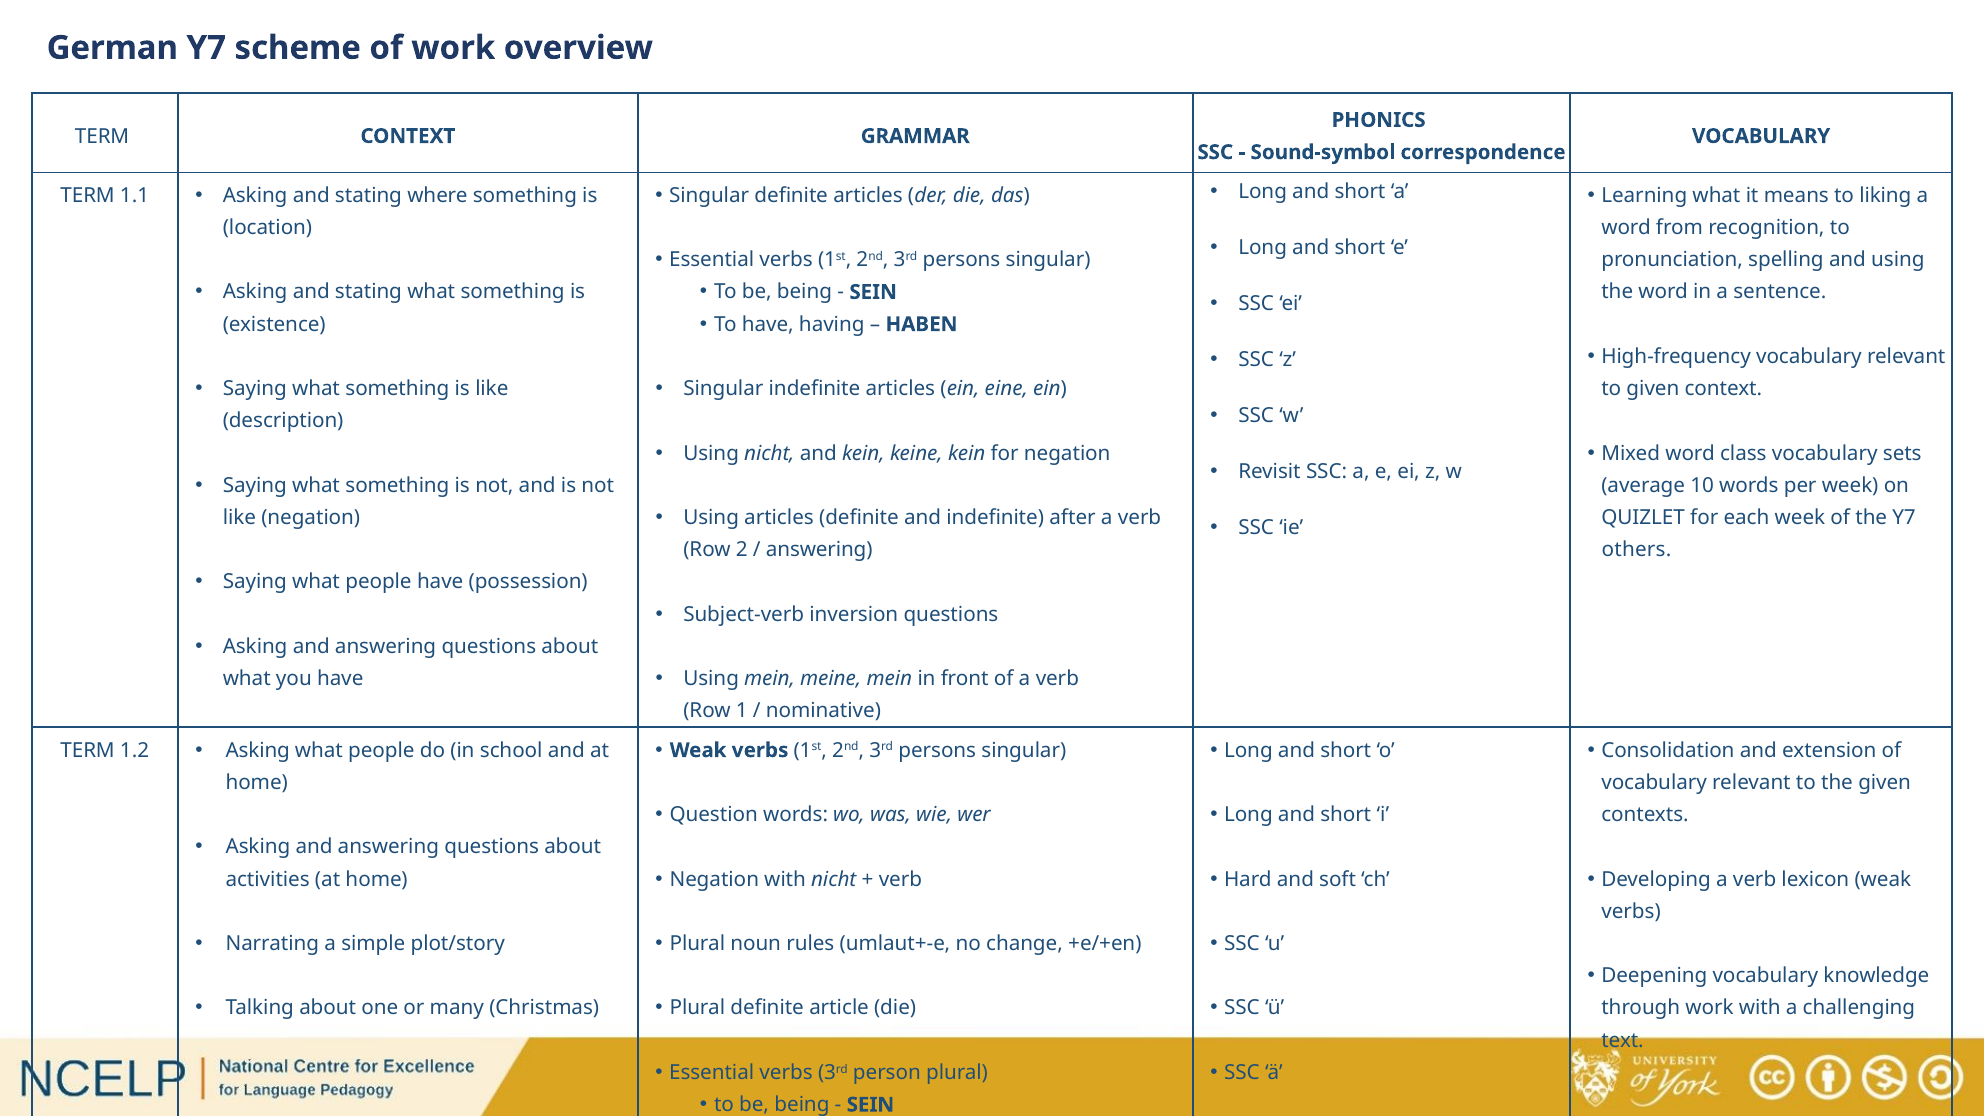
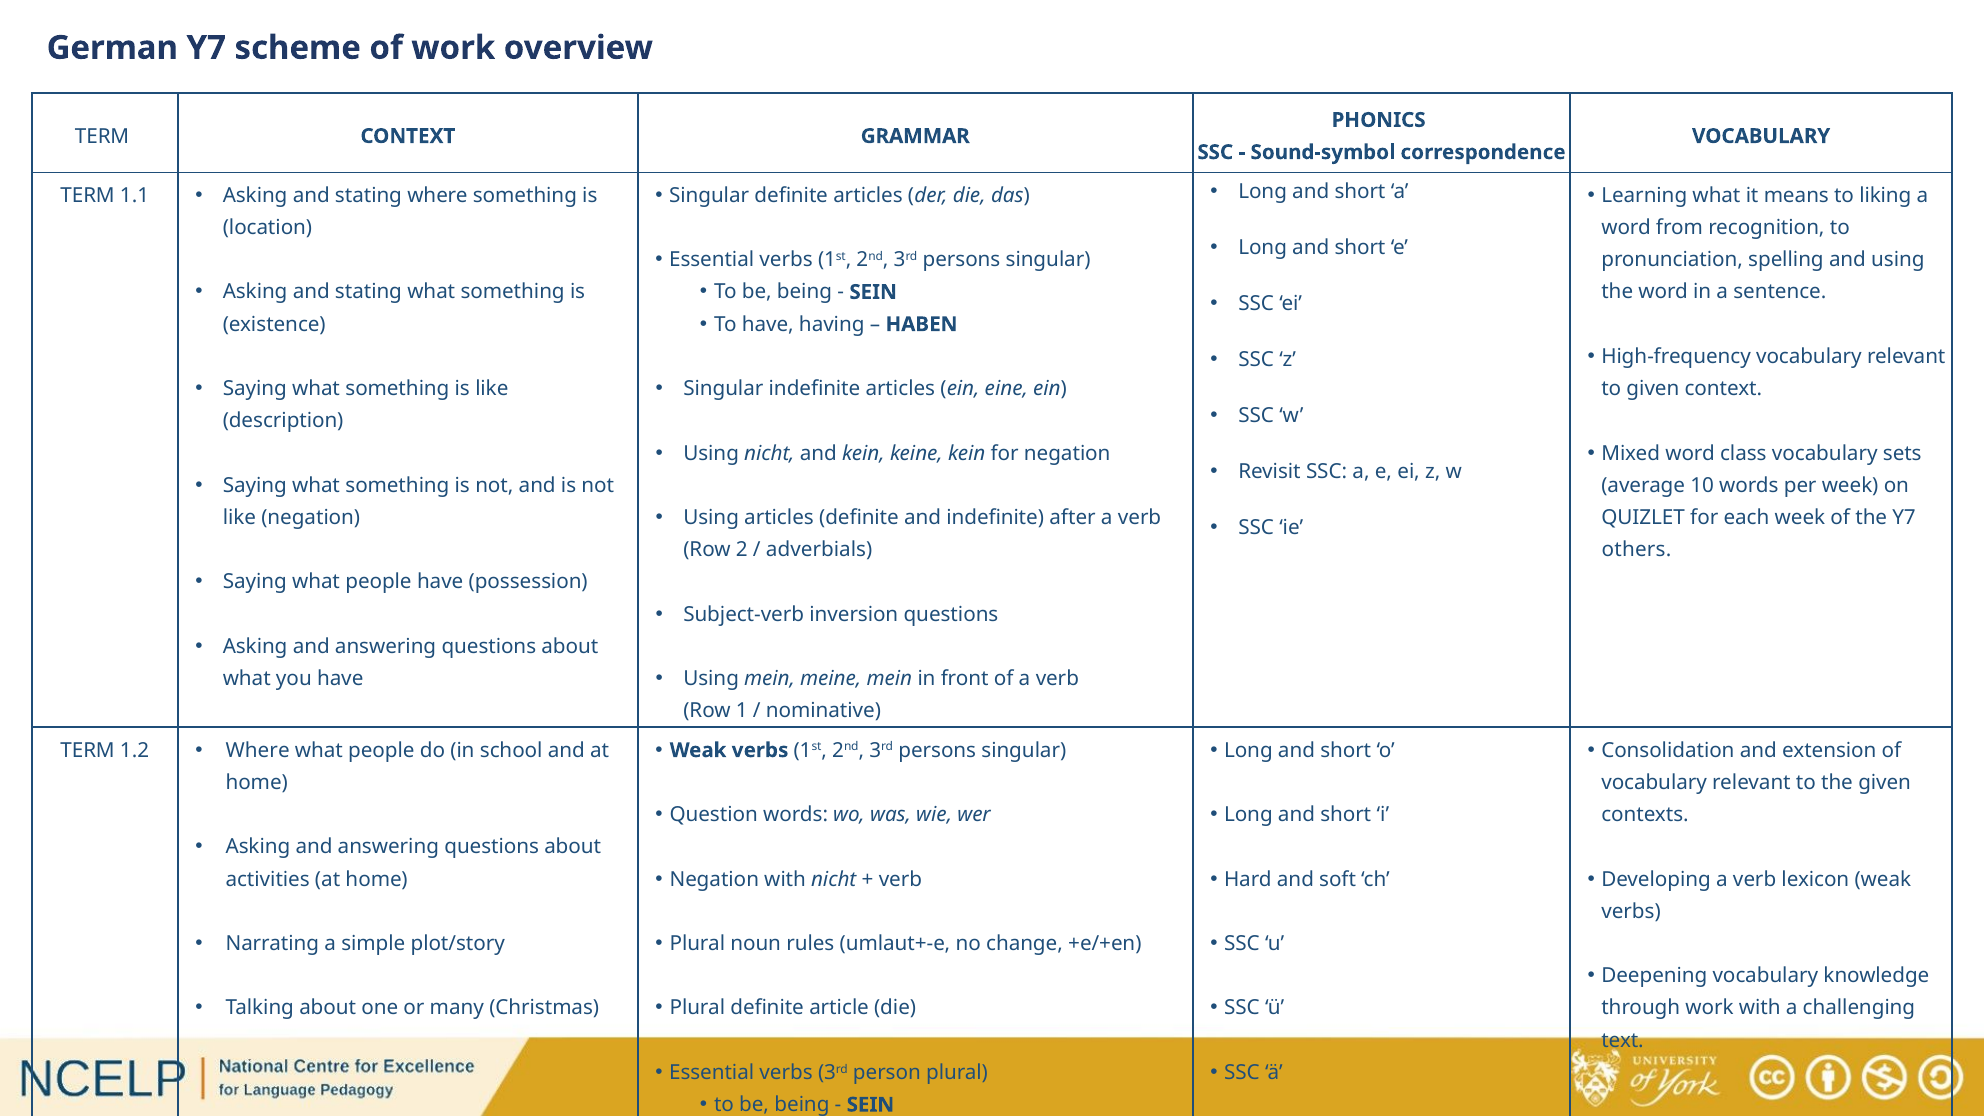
answering at (819, 550): answering -> adverbials
Asking at (258, 750): Asking -> Where
